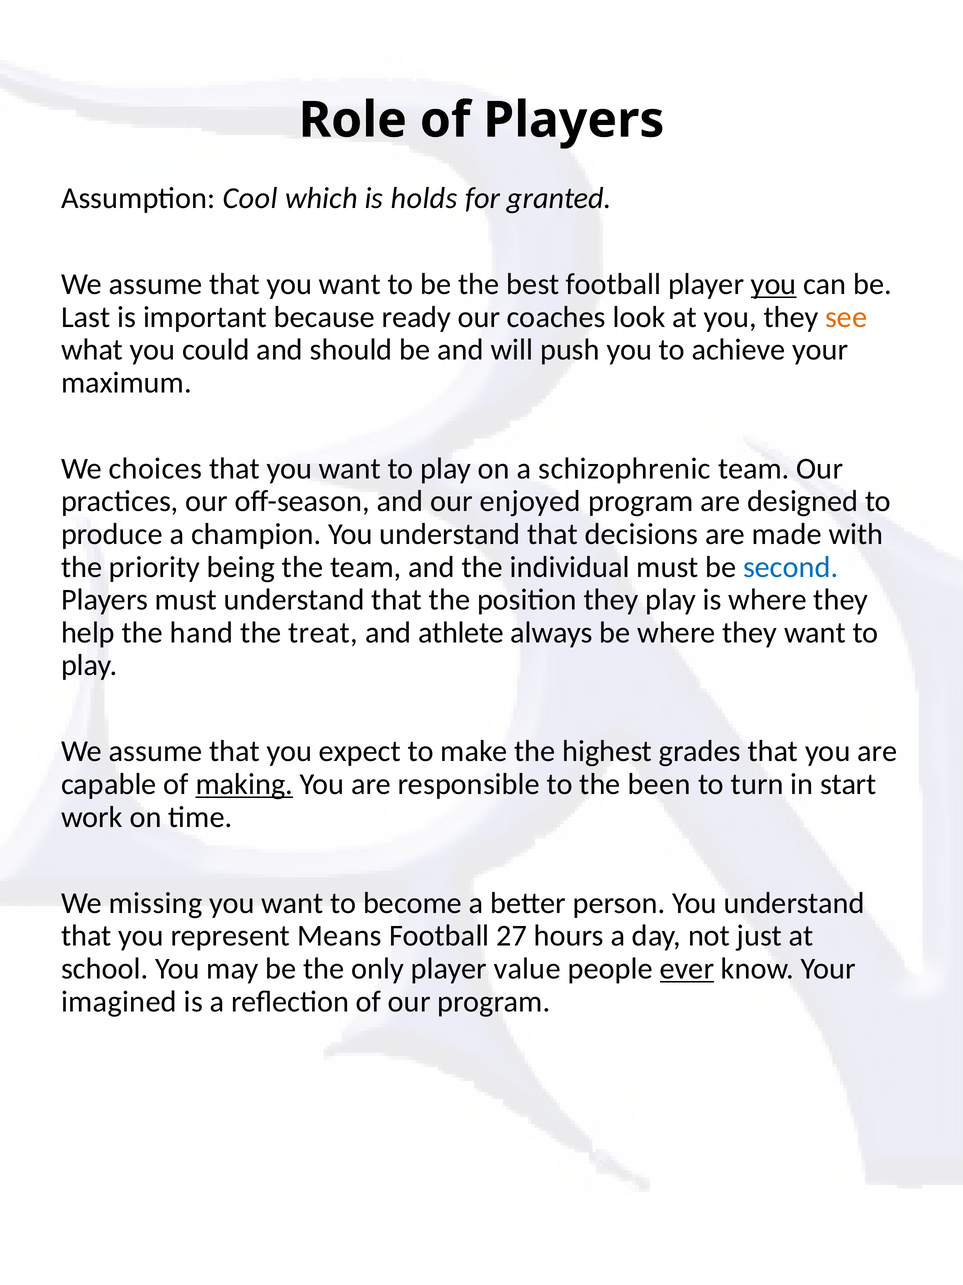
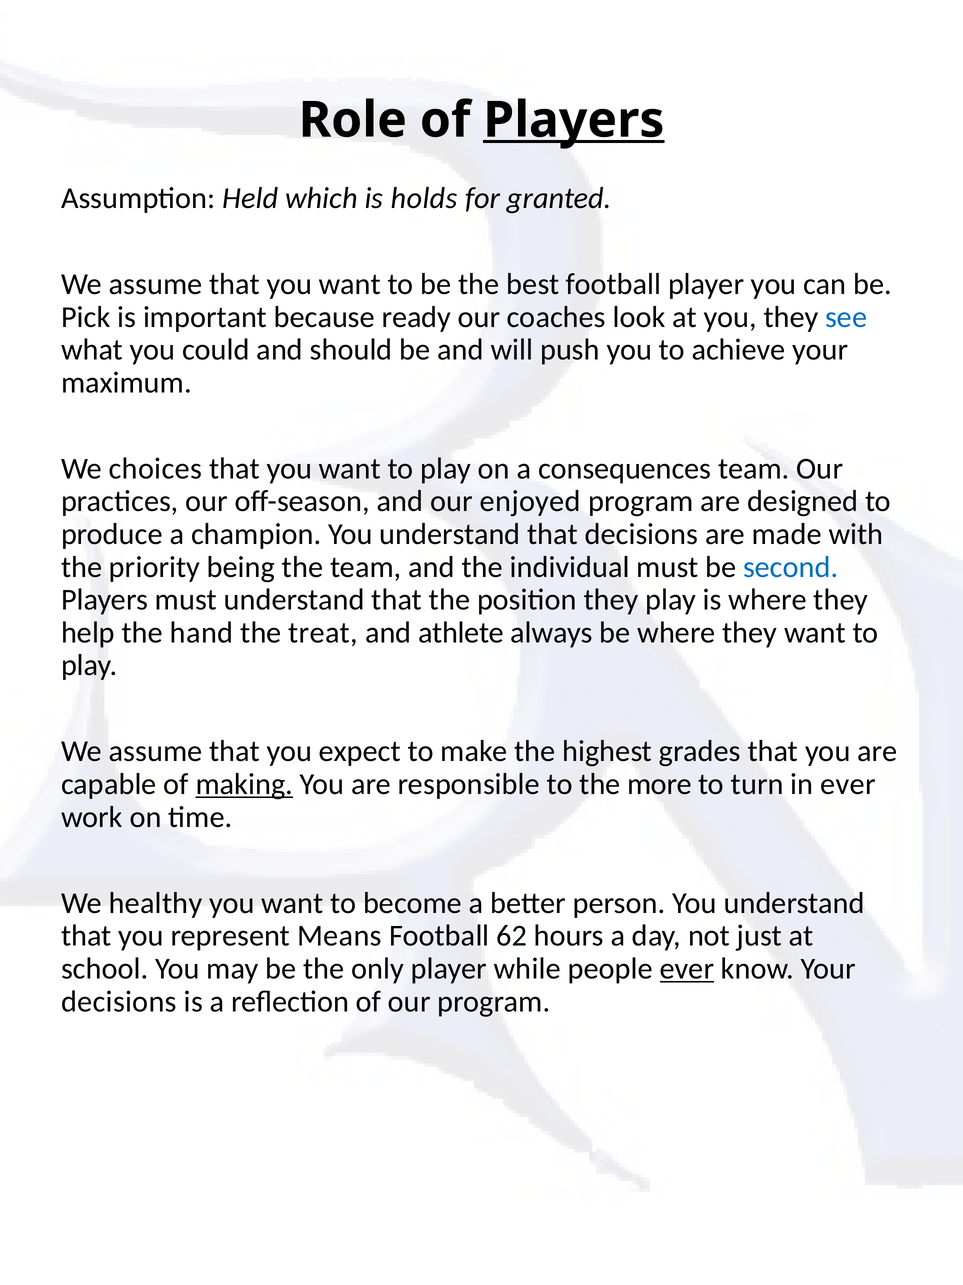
Players at (574, 120) underline: none -> present
Cool: Cool -> Held
you at (774, 284) underline: present -> none
Last: Last -> Pick
see colour: orange -> blue
schizophrenic: schizophrenic -> consequences
been: been -> more
in start: start -> ever
missing: missing -> healthy
27: 27 -> 62
value: value -> while
imagined at (119, 1001): imagined -> decisions
